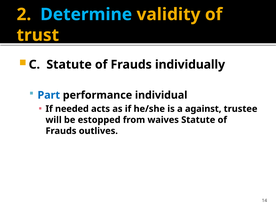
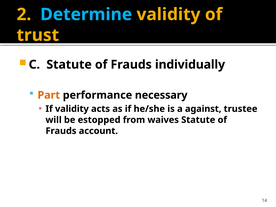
Part colour: blue -> orange
individual: individual -> necessary
If needed: needed -> validity
outlives: outlives -> account
